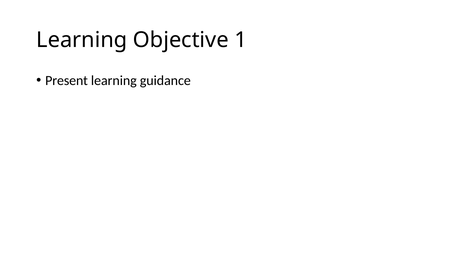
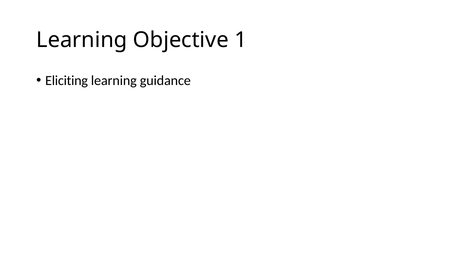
Present: Present -> Eliciting
